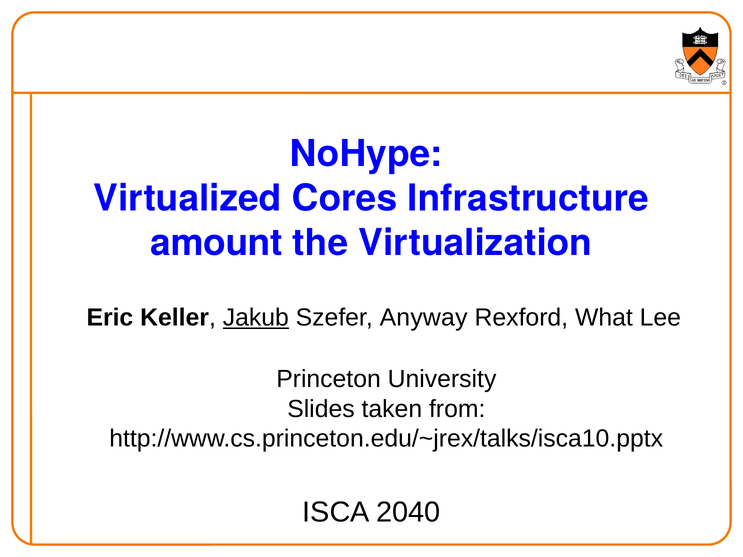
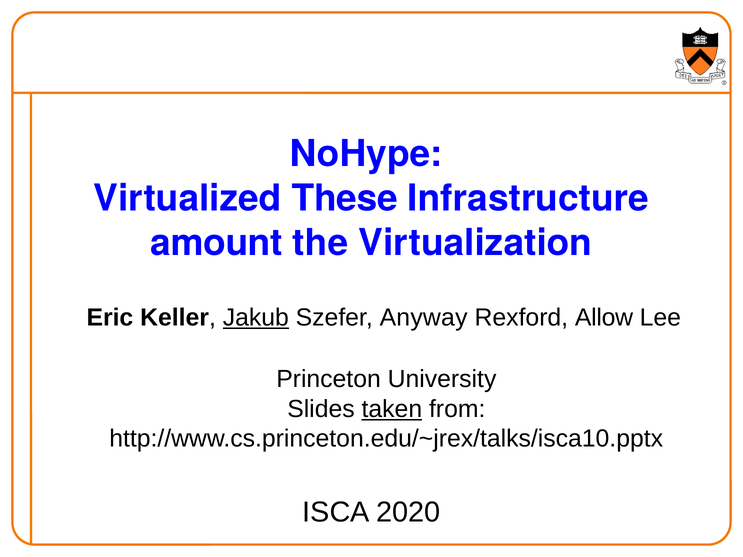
Cores: Cores -> These
What: What -> Allow
taken underline: none -> present
2040: 2040 -> 2020
